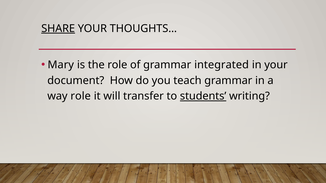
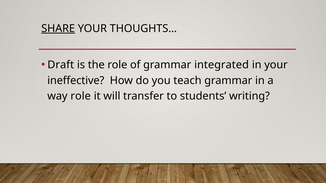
Mary: Mary -> Draft
document: document -> ineffective
students underline: present -> none
